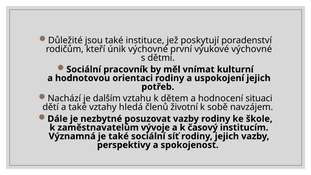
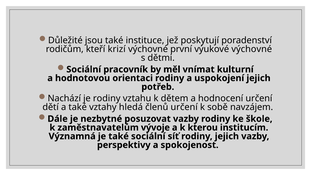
únik: únik -> krizí
je dalším: dalším -> rodiny
hodnocení situaci: situaci -> určení
členů životní: životní -> určení
časový: časový -> kterou
